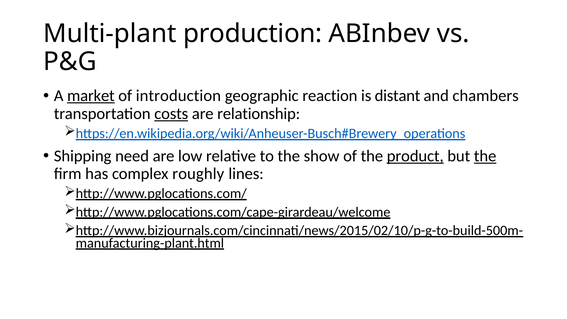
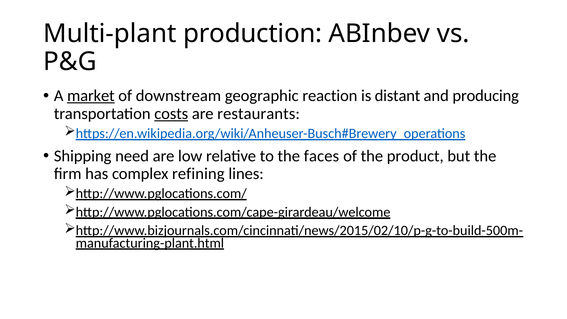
introduction: introduction -> downstream
chambers: chambers -> producing
relationship: relationship -> restaurants
show: show -> faces
product underline: present -> none
the at (485, 156) underline: present -> none
roughly: roughly -> refining
